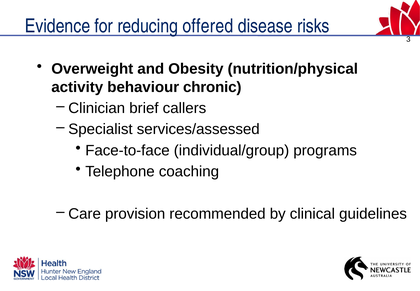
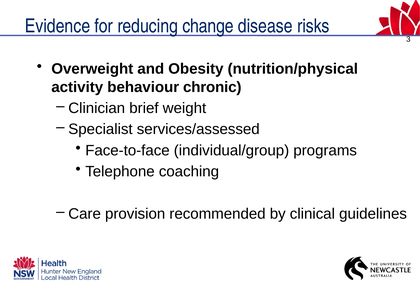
offered: offered -> change
callers: callers -> weight
